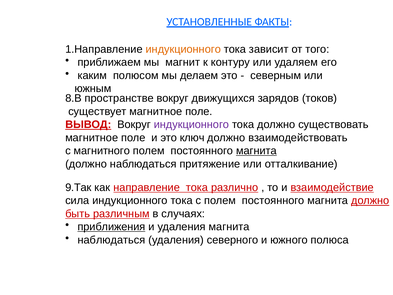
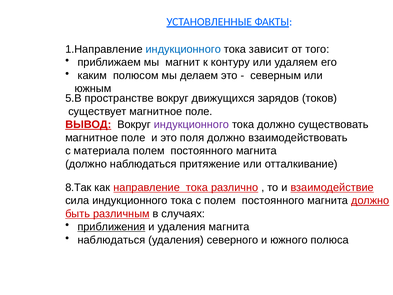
индукционного at (183, 49) colour: orange -> blue
8.В: 8.В -> 5.В
ключ: ключ -> поля
магнитного: магнитного -> материала
магнита at (256, 151) underline: present -> none
9.Так: 9.Так -> 8.Так
